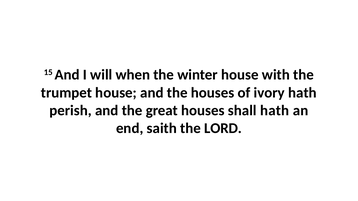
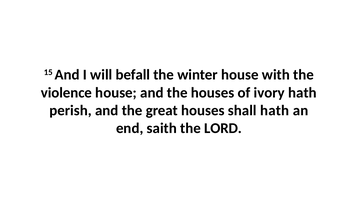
when: when -> befall
trumpet: trumpet -> violence
